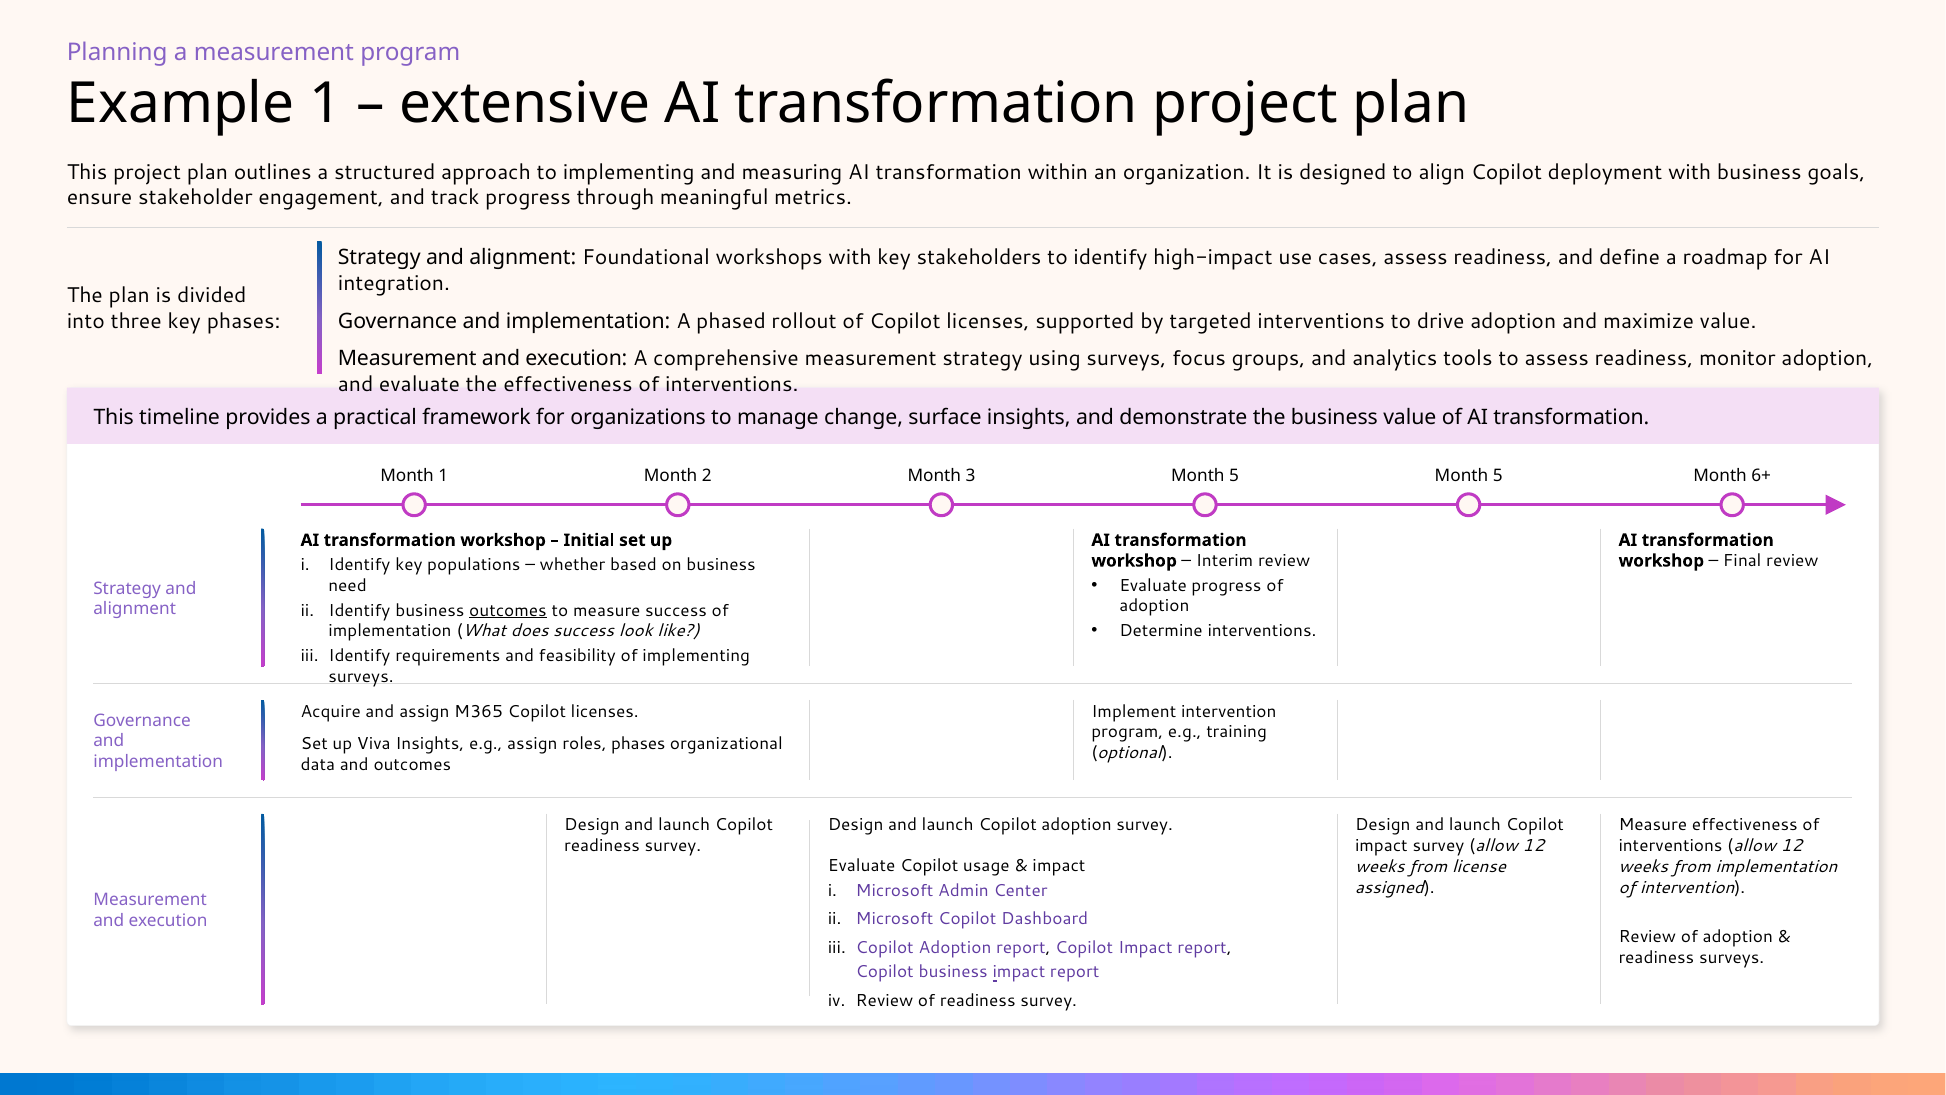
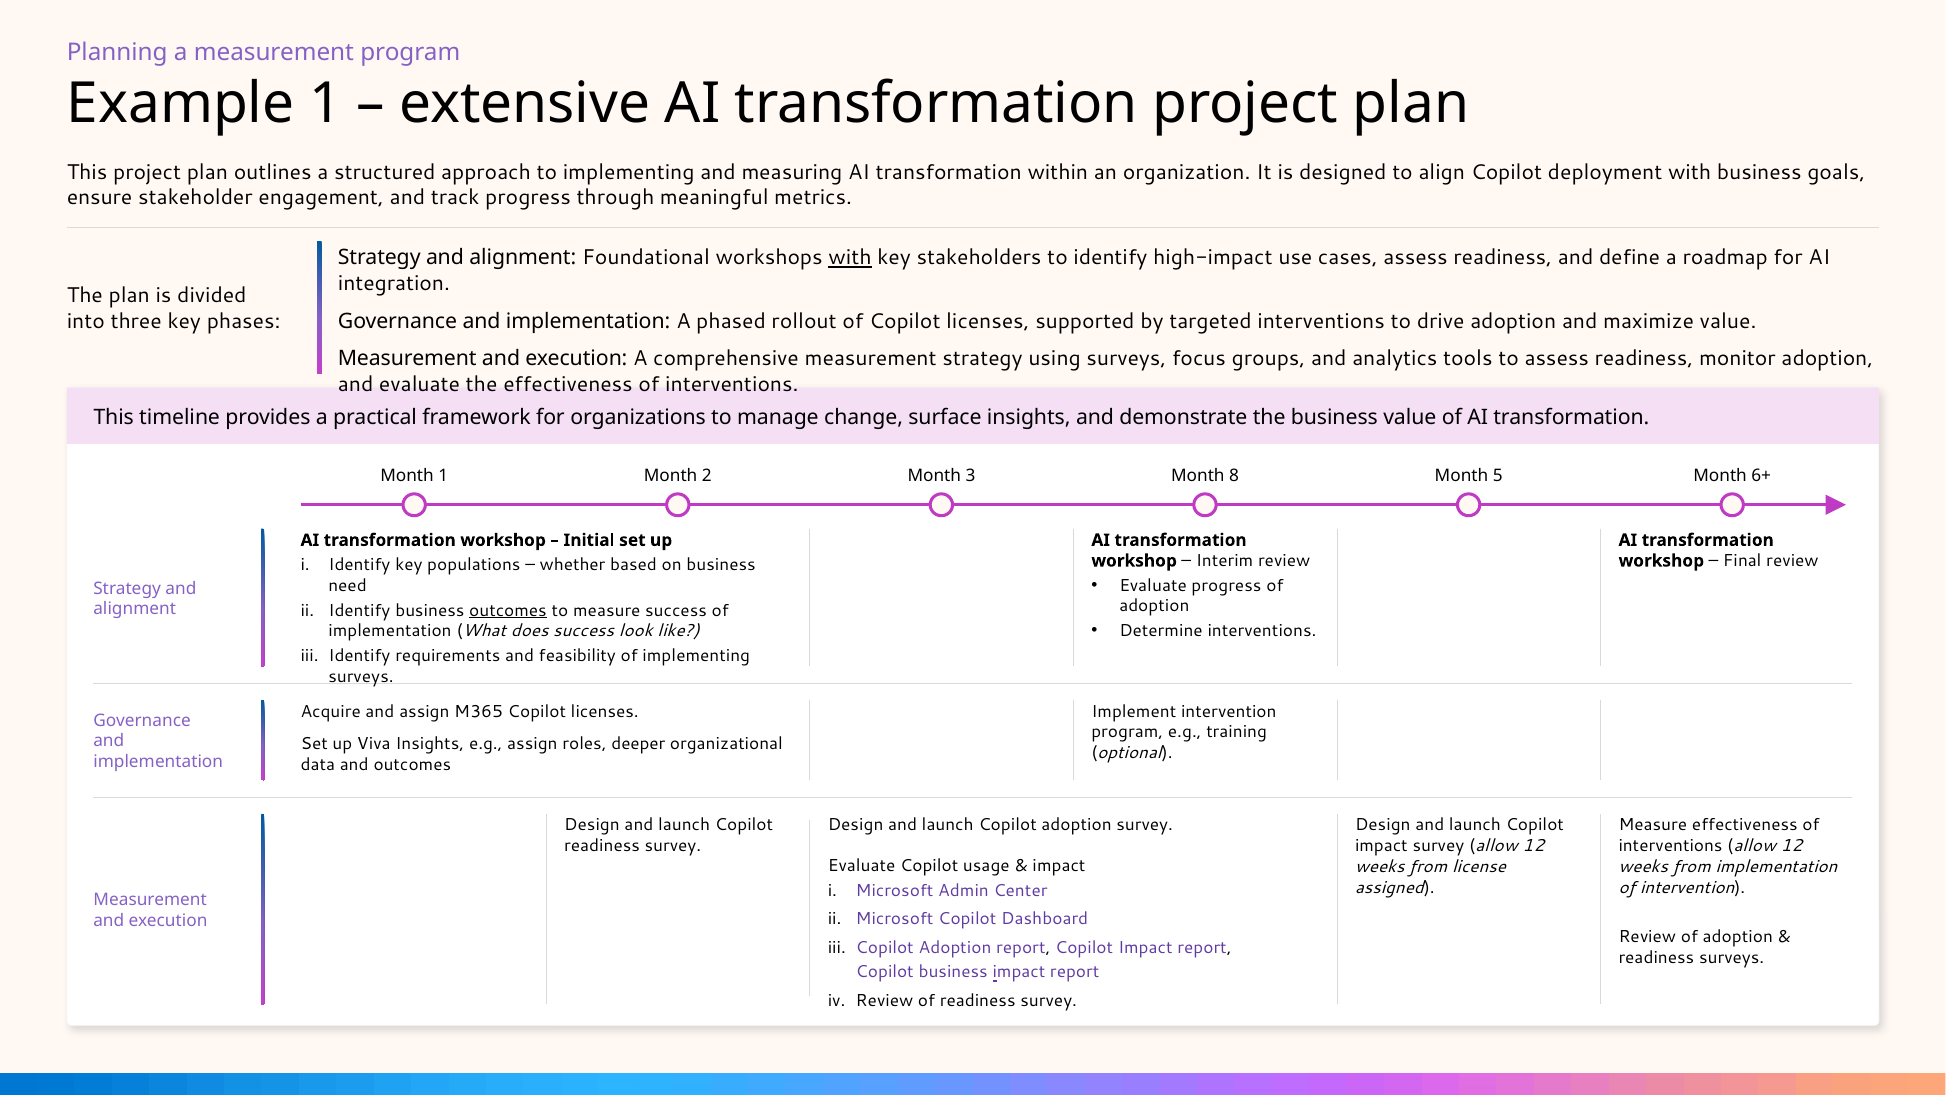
with at (850, 258) underline: none -> present
3 Month 5: 5 -> 8
roles phases: phases -> deeper
